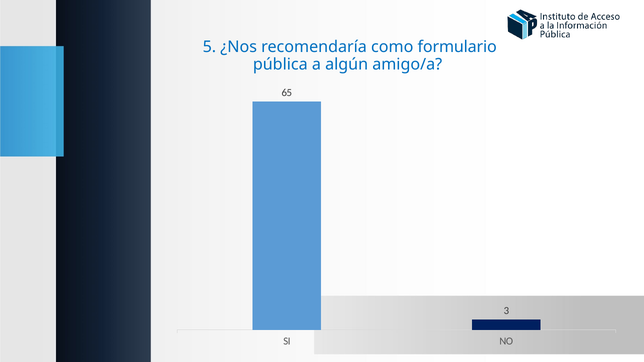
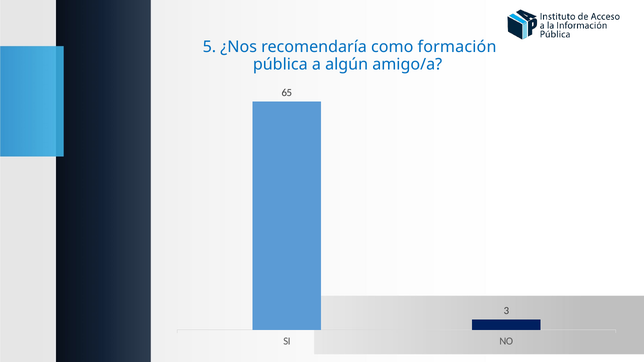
formulario: formulario -> formación
